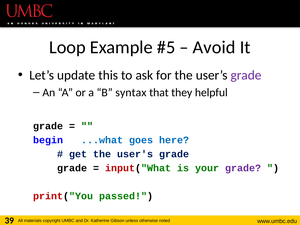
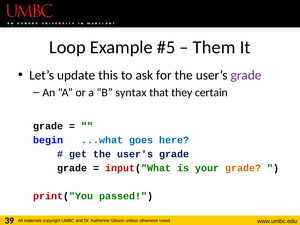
Avoid: Avoid -> Them
helpful: helpful -> certain
grade at (243, 168) colour: purple -> orange
